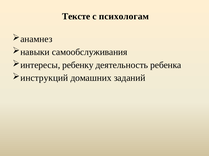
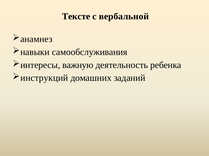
психологам: психологам -> вербальной
ребенку: ребенку -> важную
